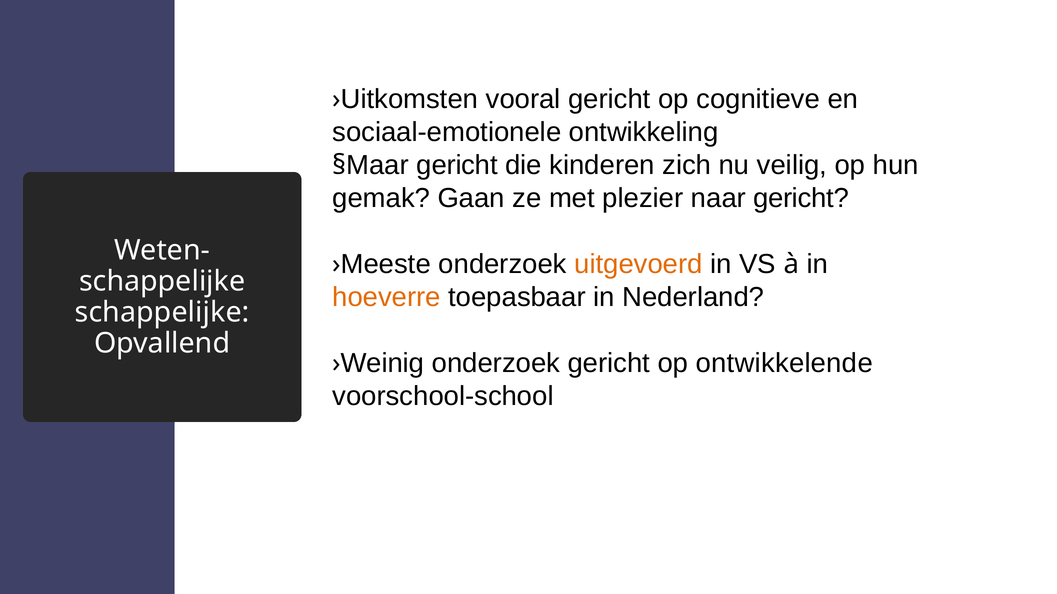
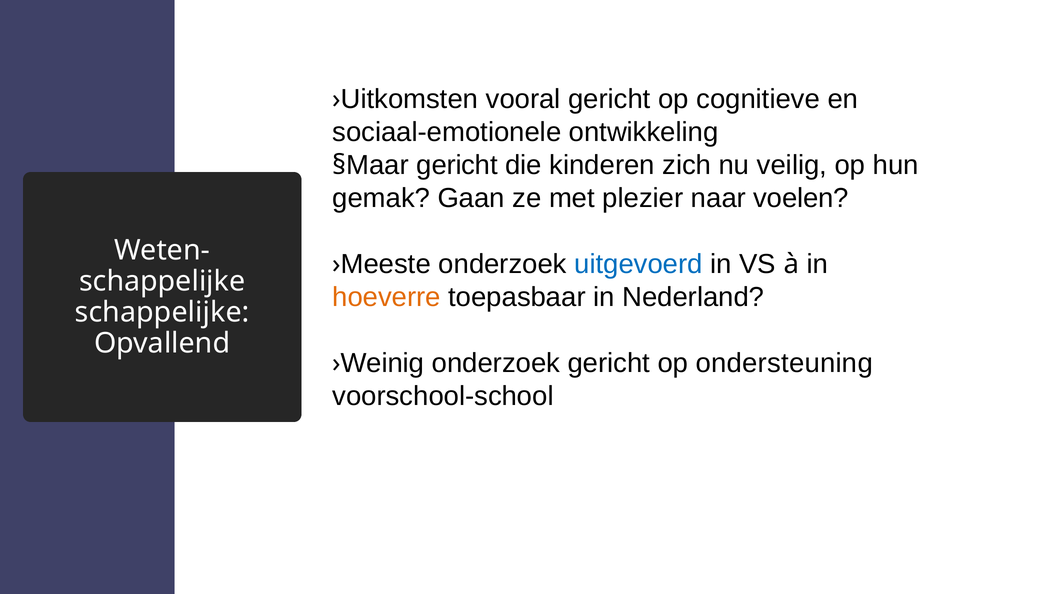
naar gericht: gericht -> voelen
uitgevoerd colour: orange -> blue
ontwikkelende: ontwikkelende -> ondersteuning
